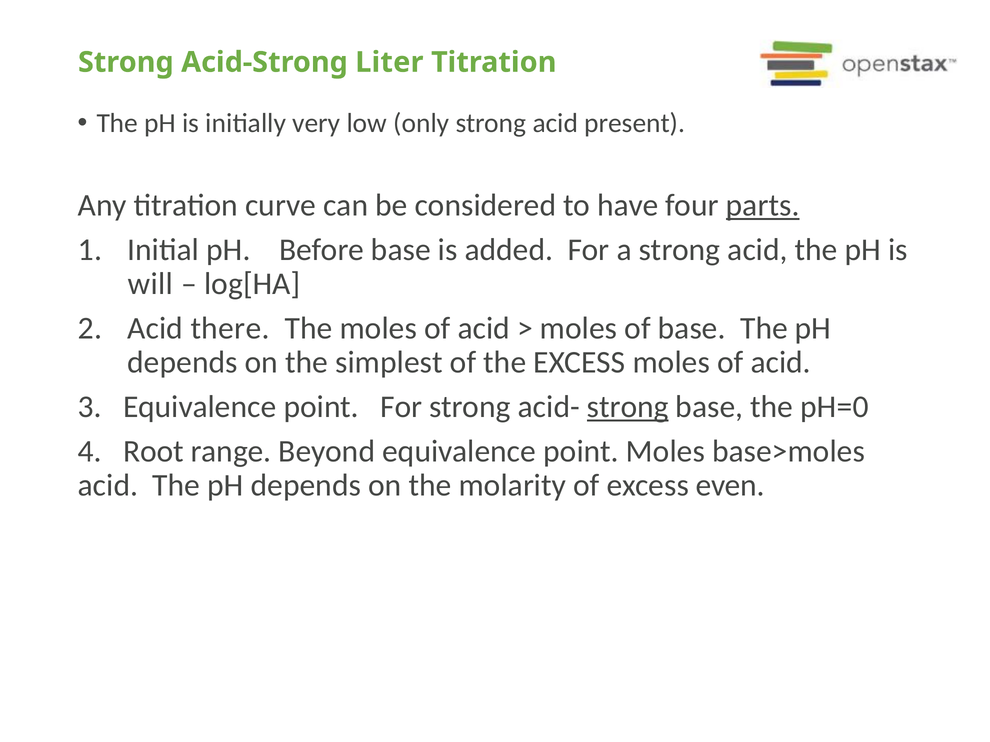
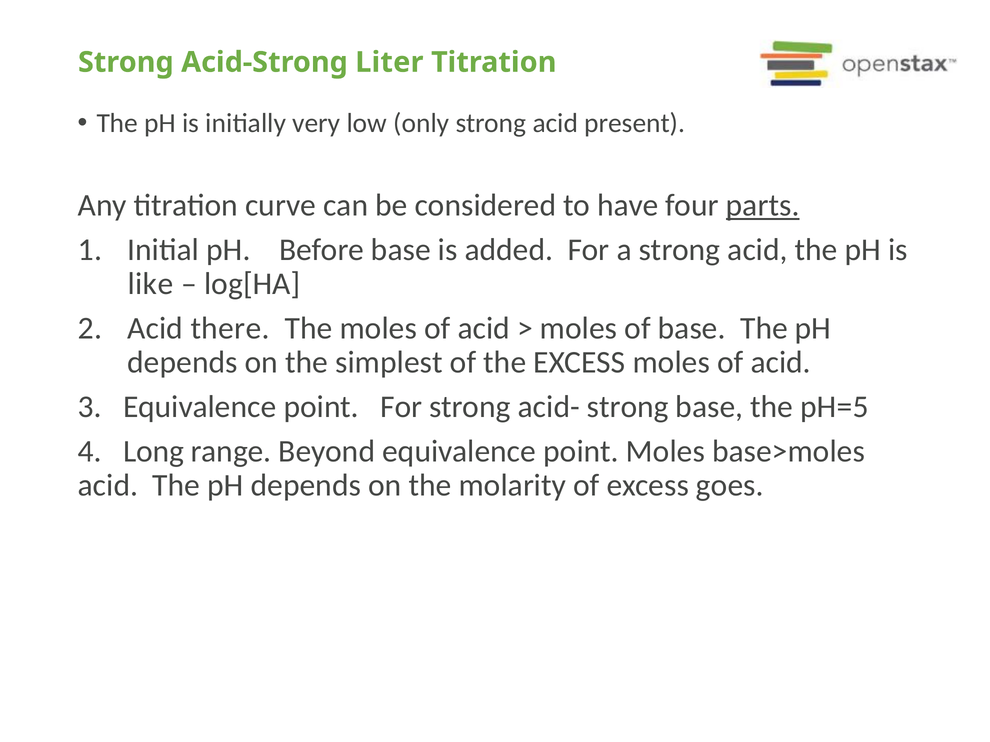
will: will -> like
strong at (628, 407) underline: present -> none
pH=0: pH=0 -> pH=5
Root: Root -> Long
even: even -> goes
